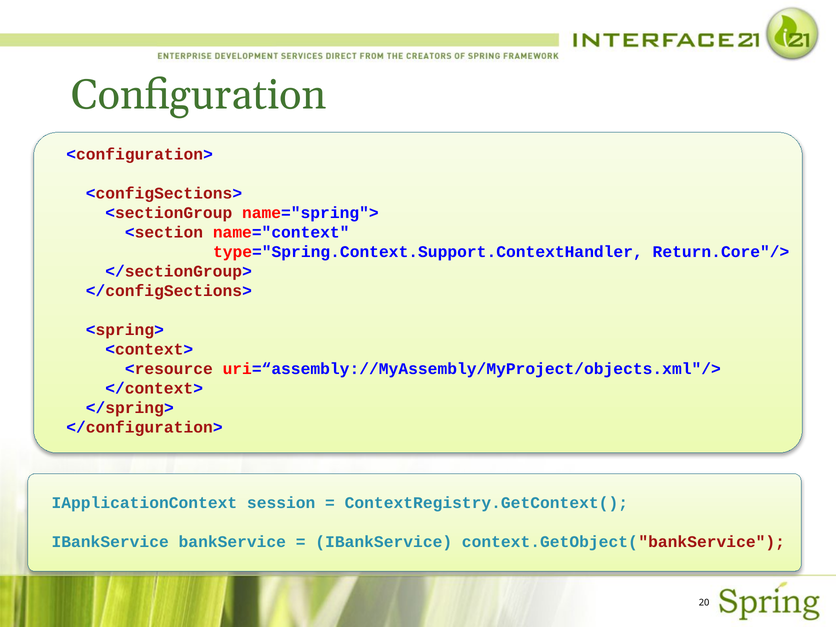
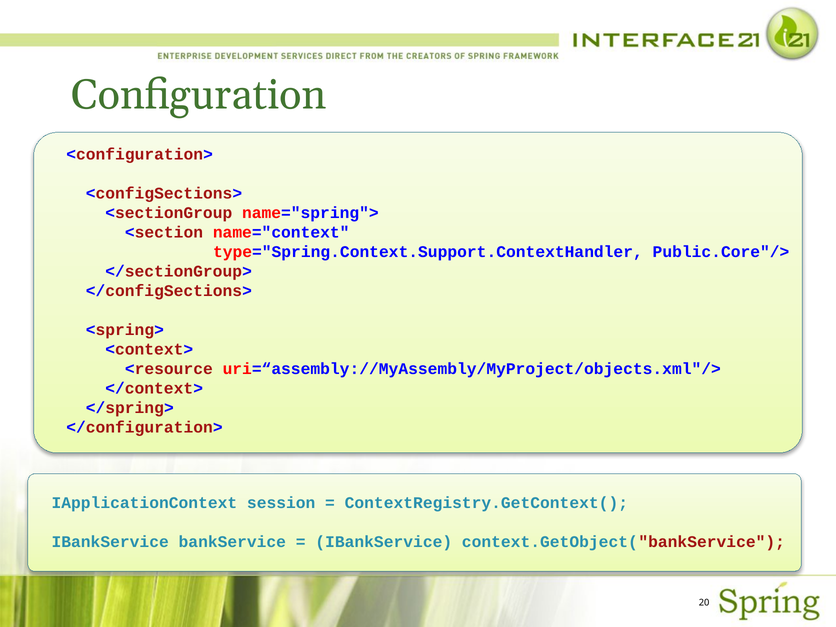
Return.Core"/>: Return.Core"/> -> Public.Core"/>
